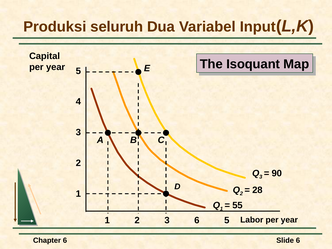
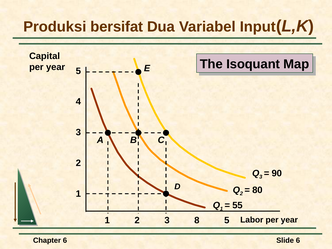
seluruh: seluruh -> bersifat
28: 28 -> 80
3 6: 6 -> 8
